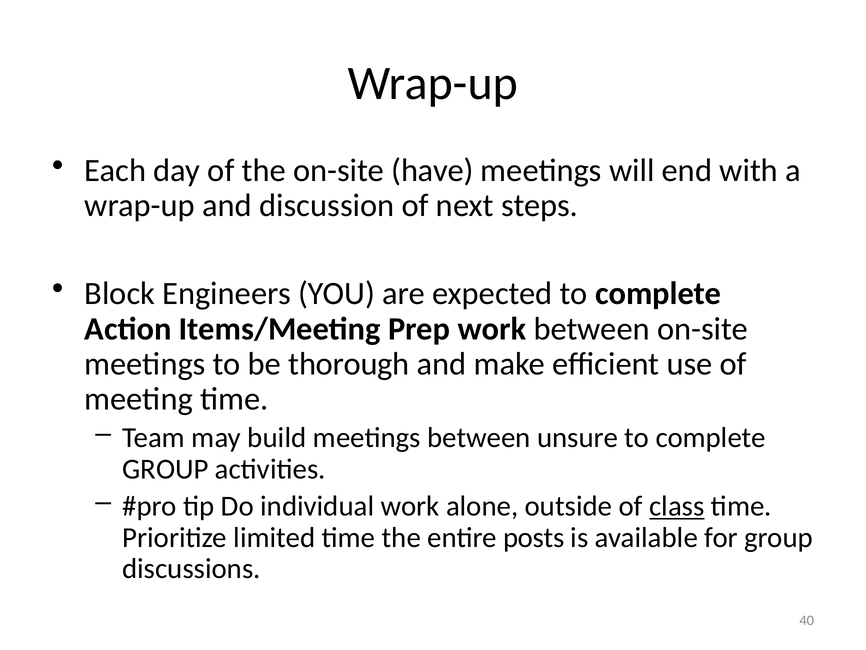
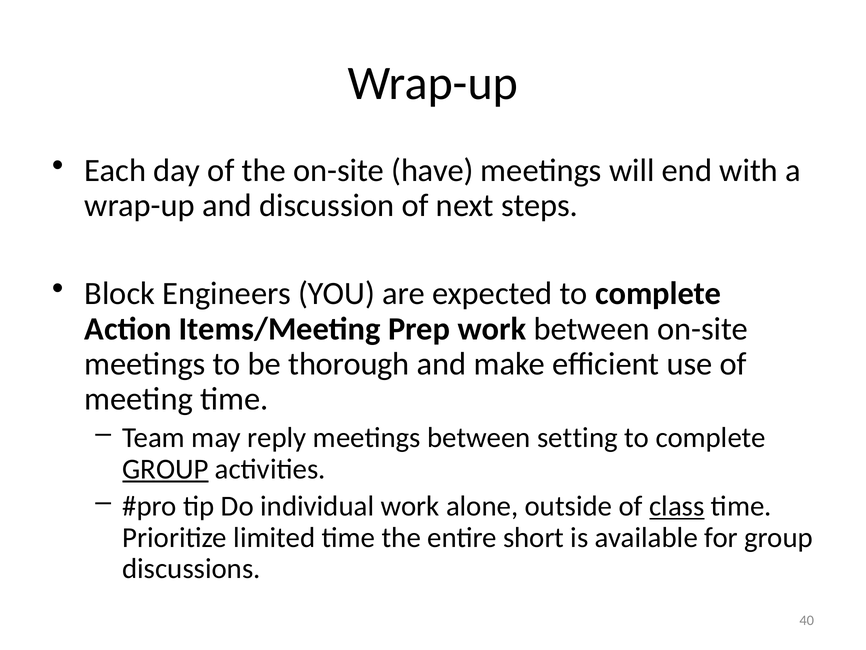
build: build -> reply
unsure: unsure -> setting
GROUP at (165, 469) underline: none -> present
posts: posts -> short
